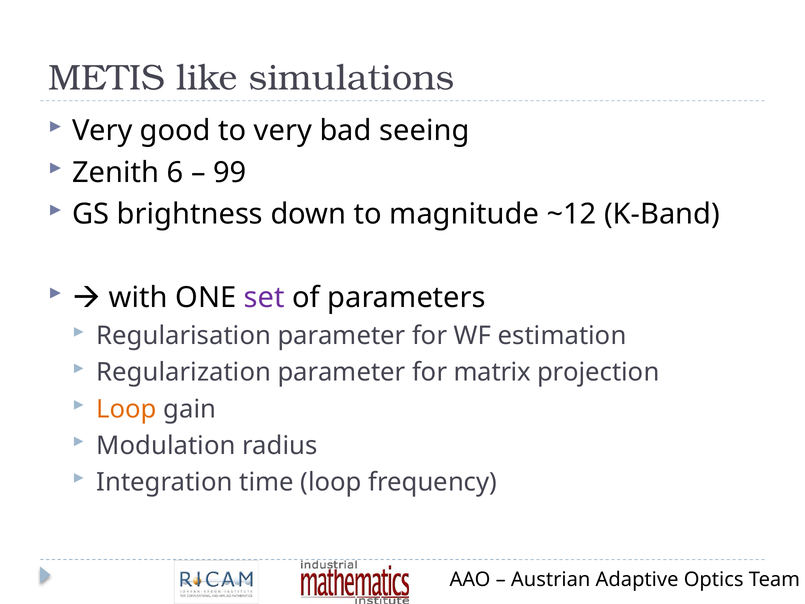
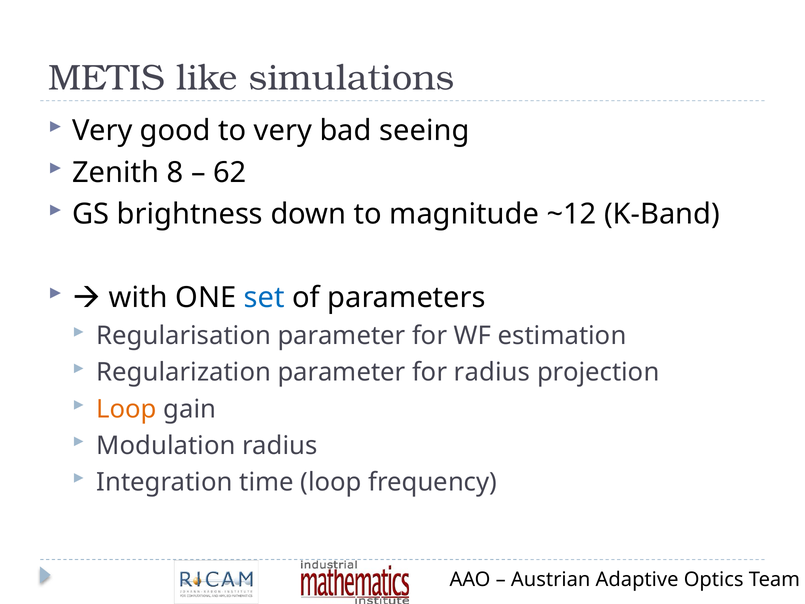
6: 6 -> 8
99: 99 -> 62
set colour: purple -> blue
for matrix: matrix -> radius
